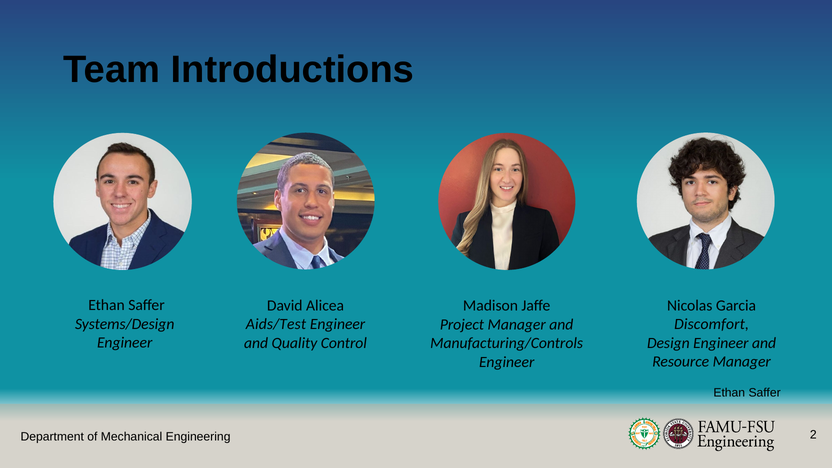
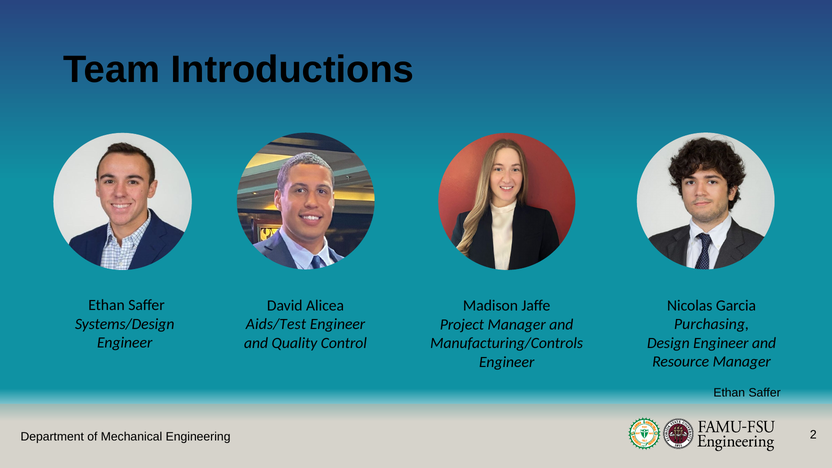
Discomfort: Discomfort -> Purchasing
